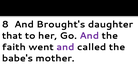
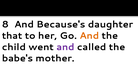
Brought's: Brought's -> Because's
And at (89, 36) colour: purple -> orange
faith: faith -> child
